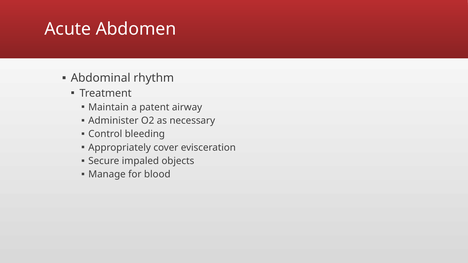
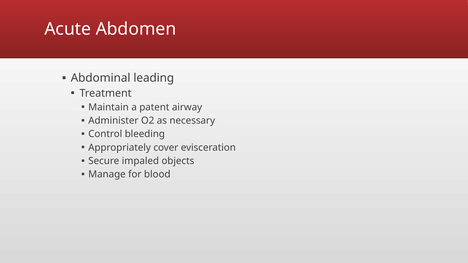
rhythm: rhythm -> leading
